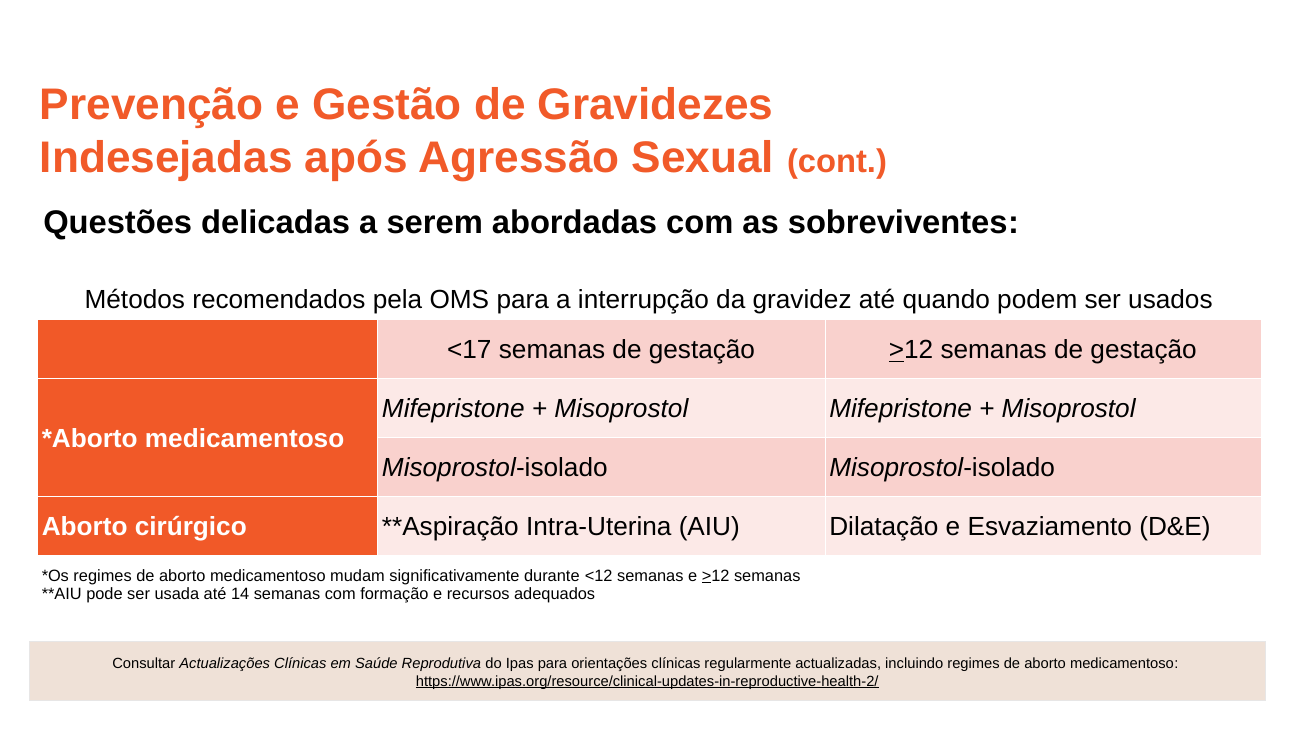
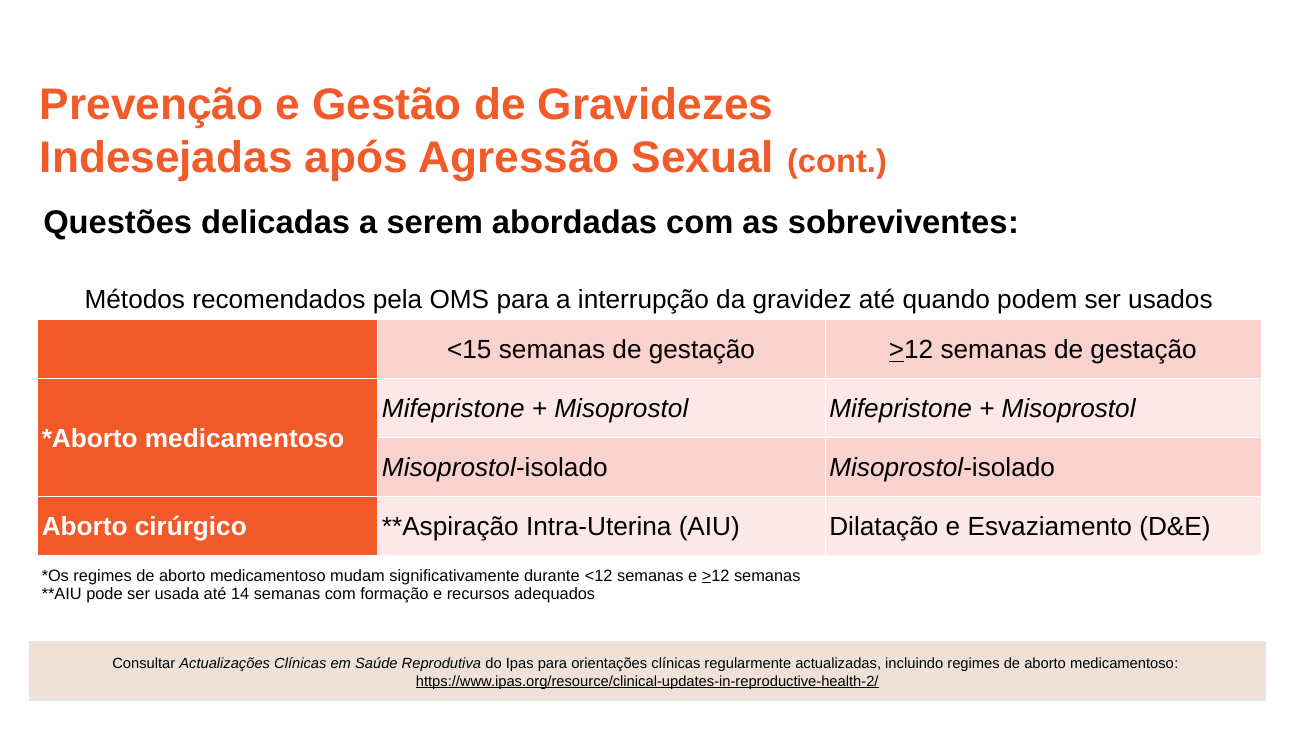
<17: <17 -> <15
